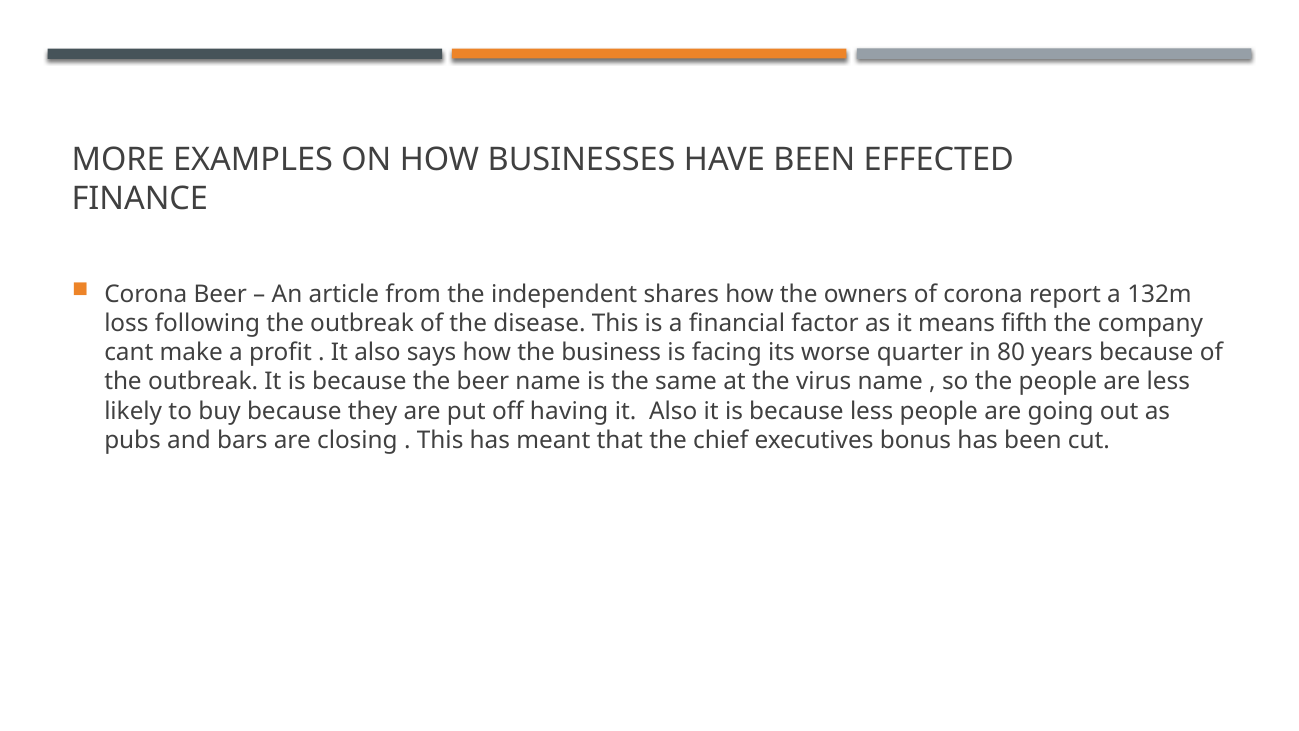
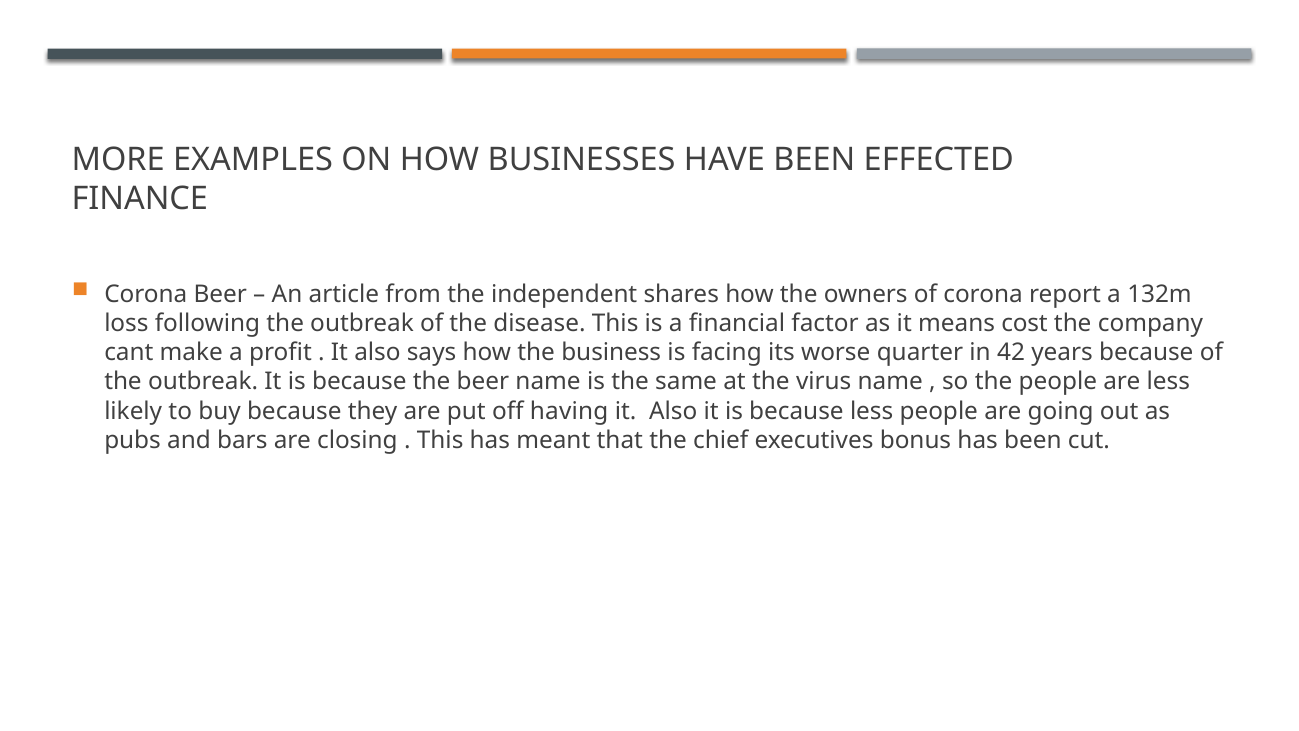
fifth: fifth -> cost
80: 80 -> 42
